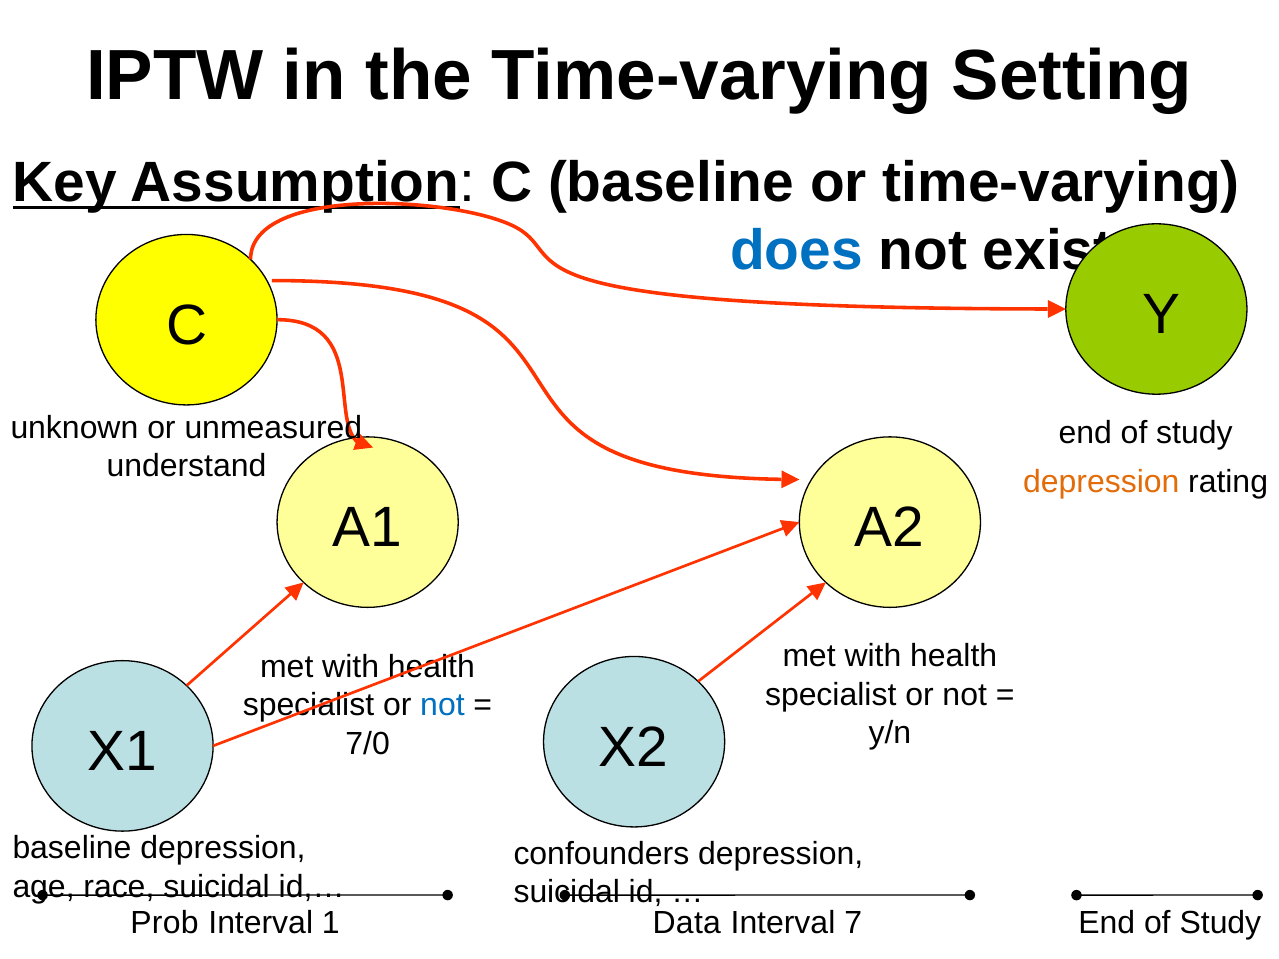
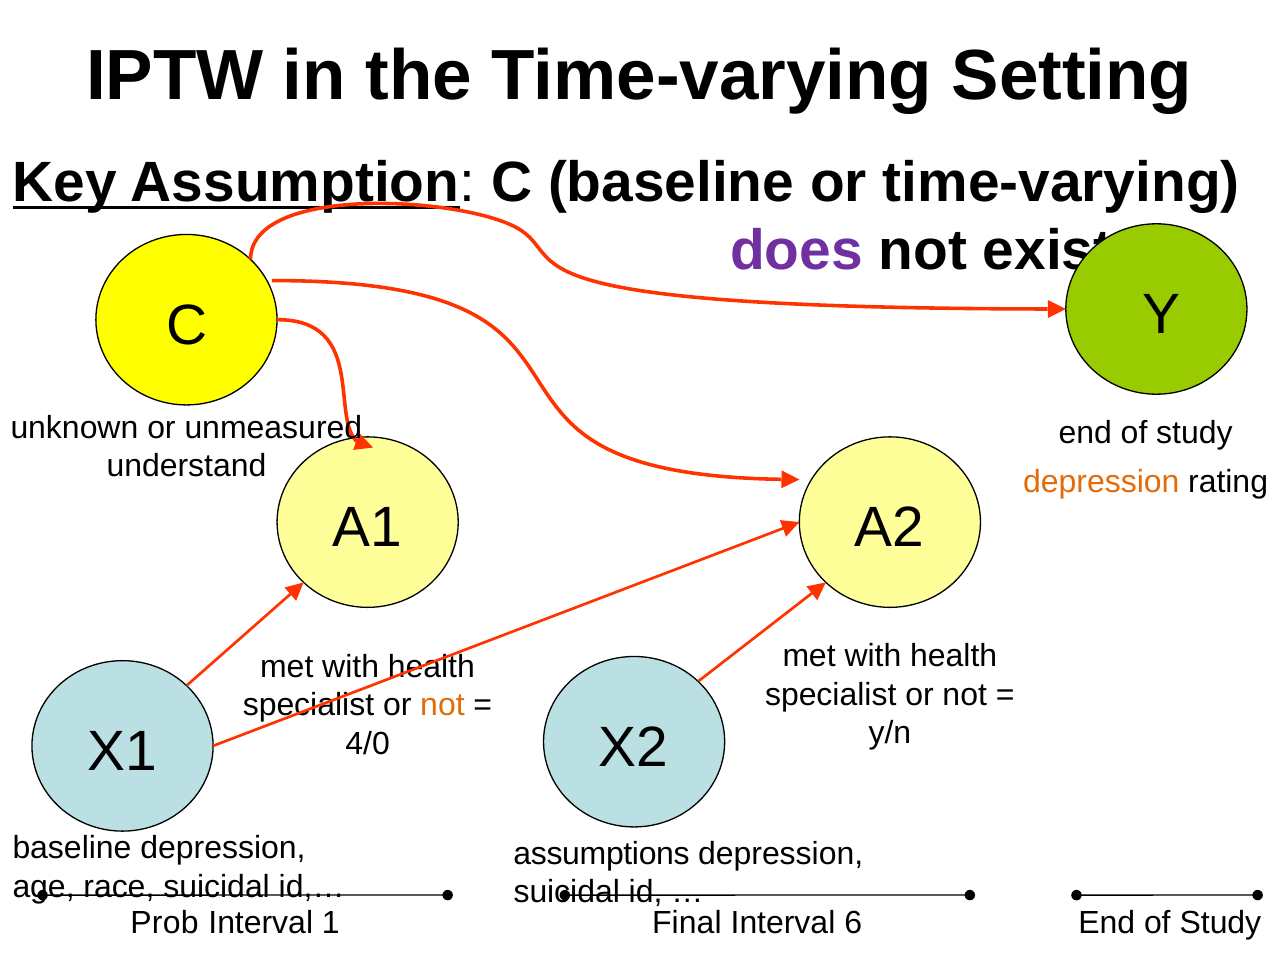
does colour: blue -> purple
not at (442, 706) colour: blue -> orange
7/0: 7/0 -> 4/0
confounders: confounders -> assumptions
Data: Data -> Final
7: 7 -> 6
